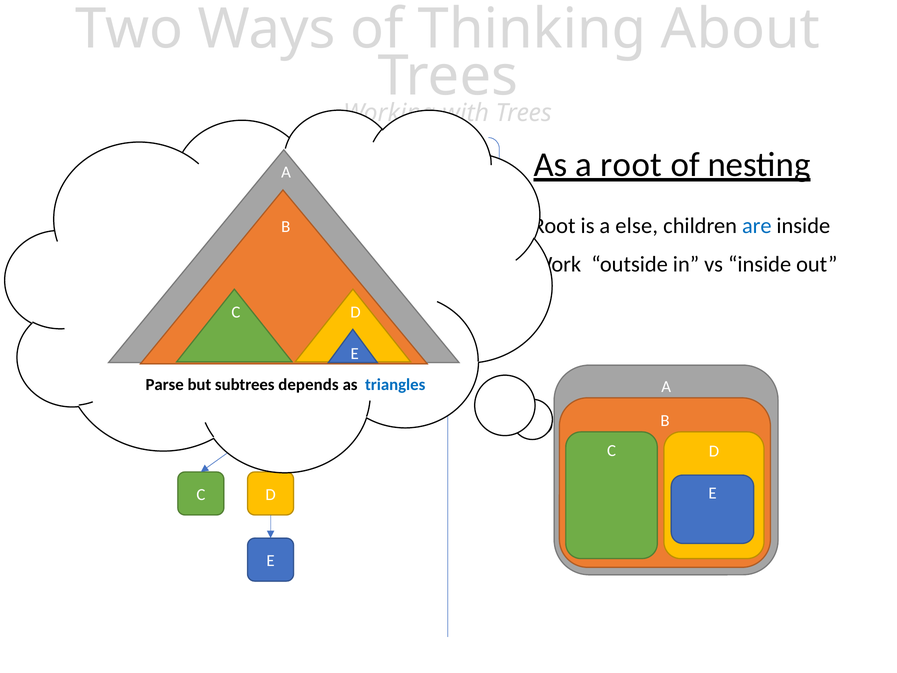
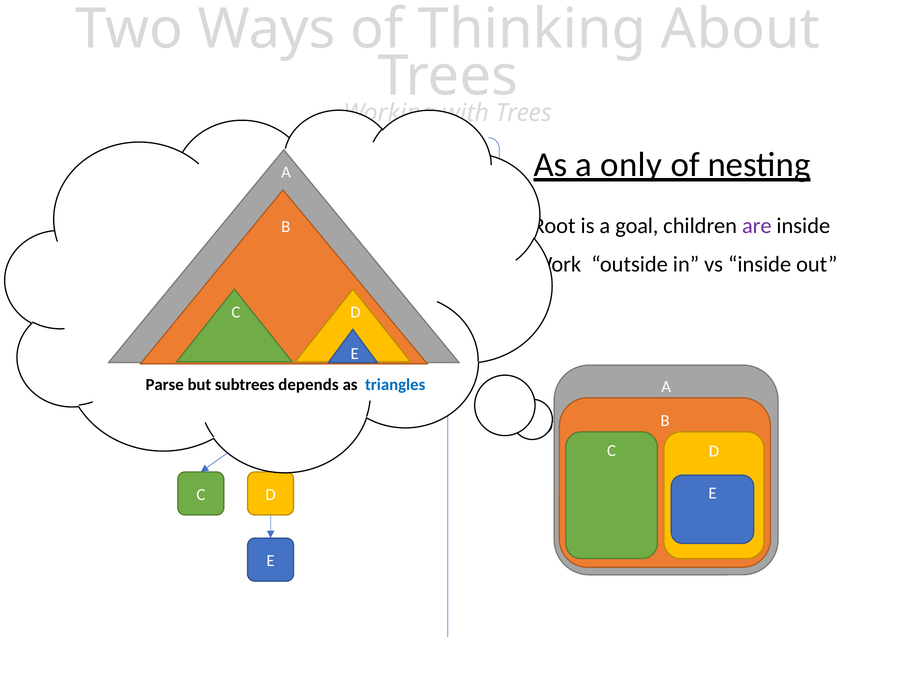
a root: root -> only
else: else -> goal
are at (757, 226) colour: blue -> purple
